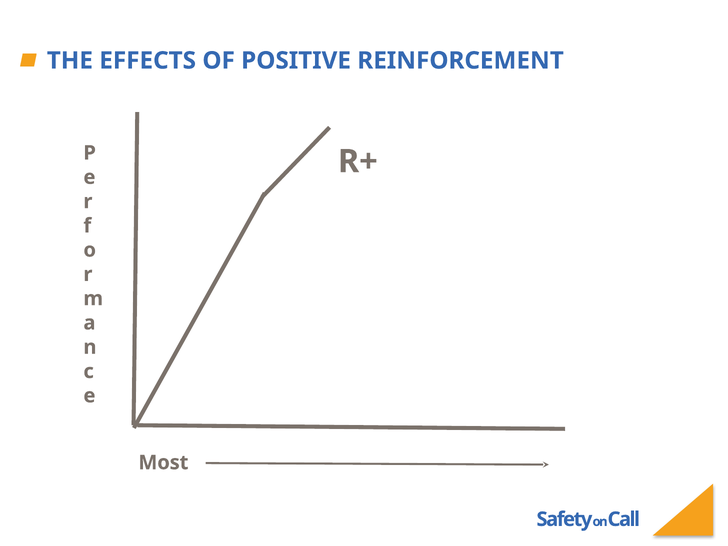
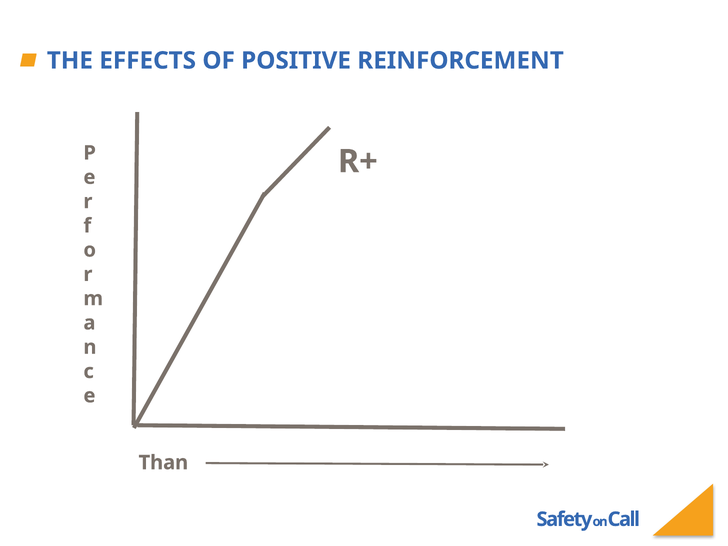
Most: Most -> Than
